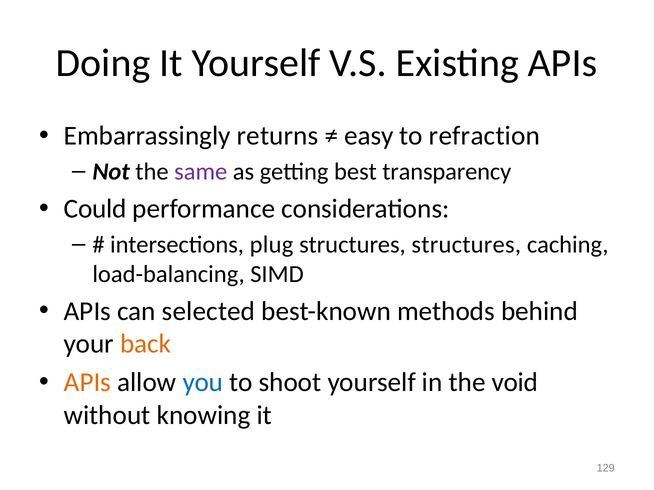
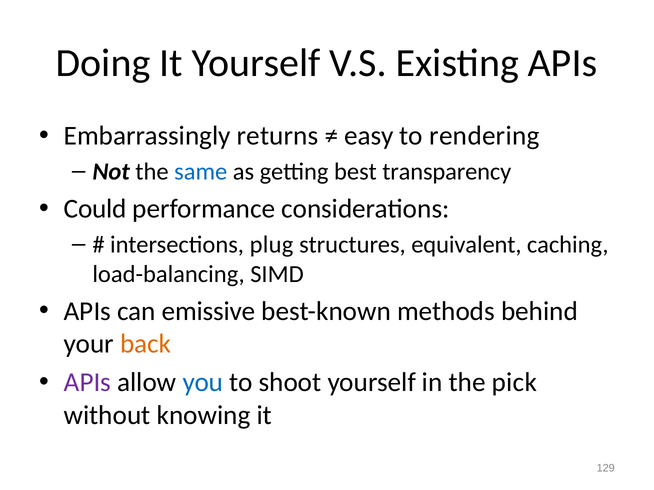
refraction: refraction -> rendering
same colour: purple -> blue
structures structures: structures -> equivalent
selected: selected -> emissive
APIs at (87, 383) colour: orange -> purple
void: void -> pick
